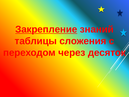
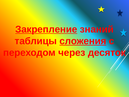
сложения underline: none -> present
